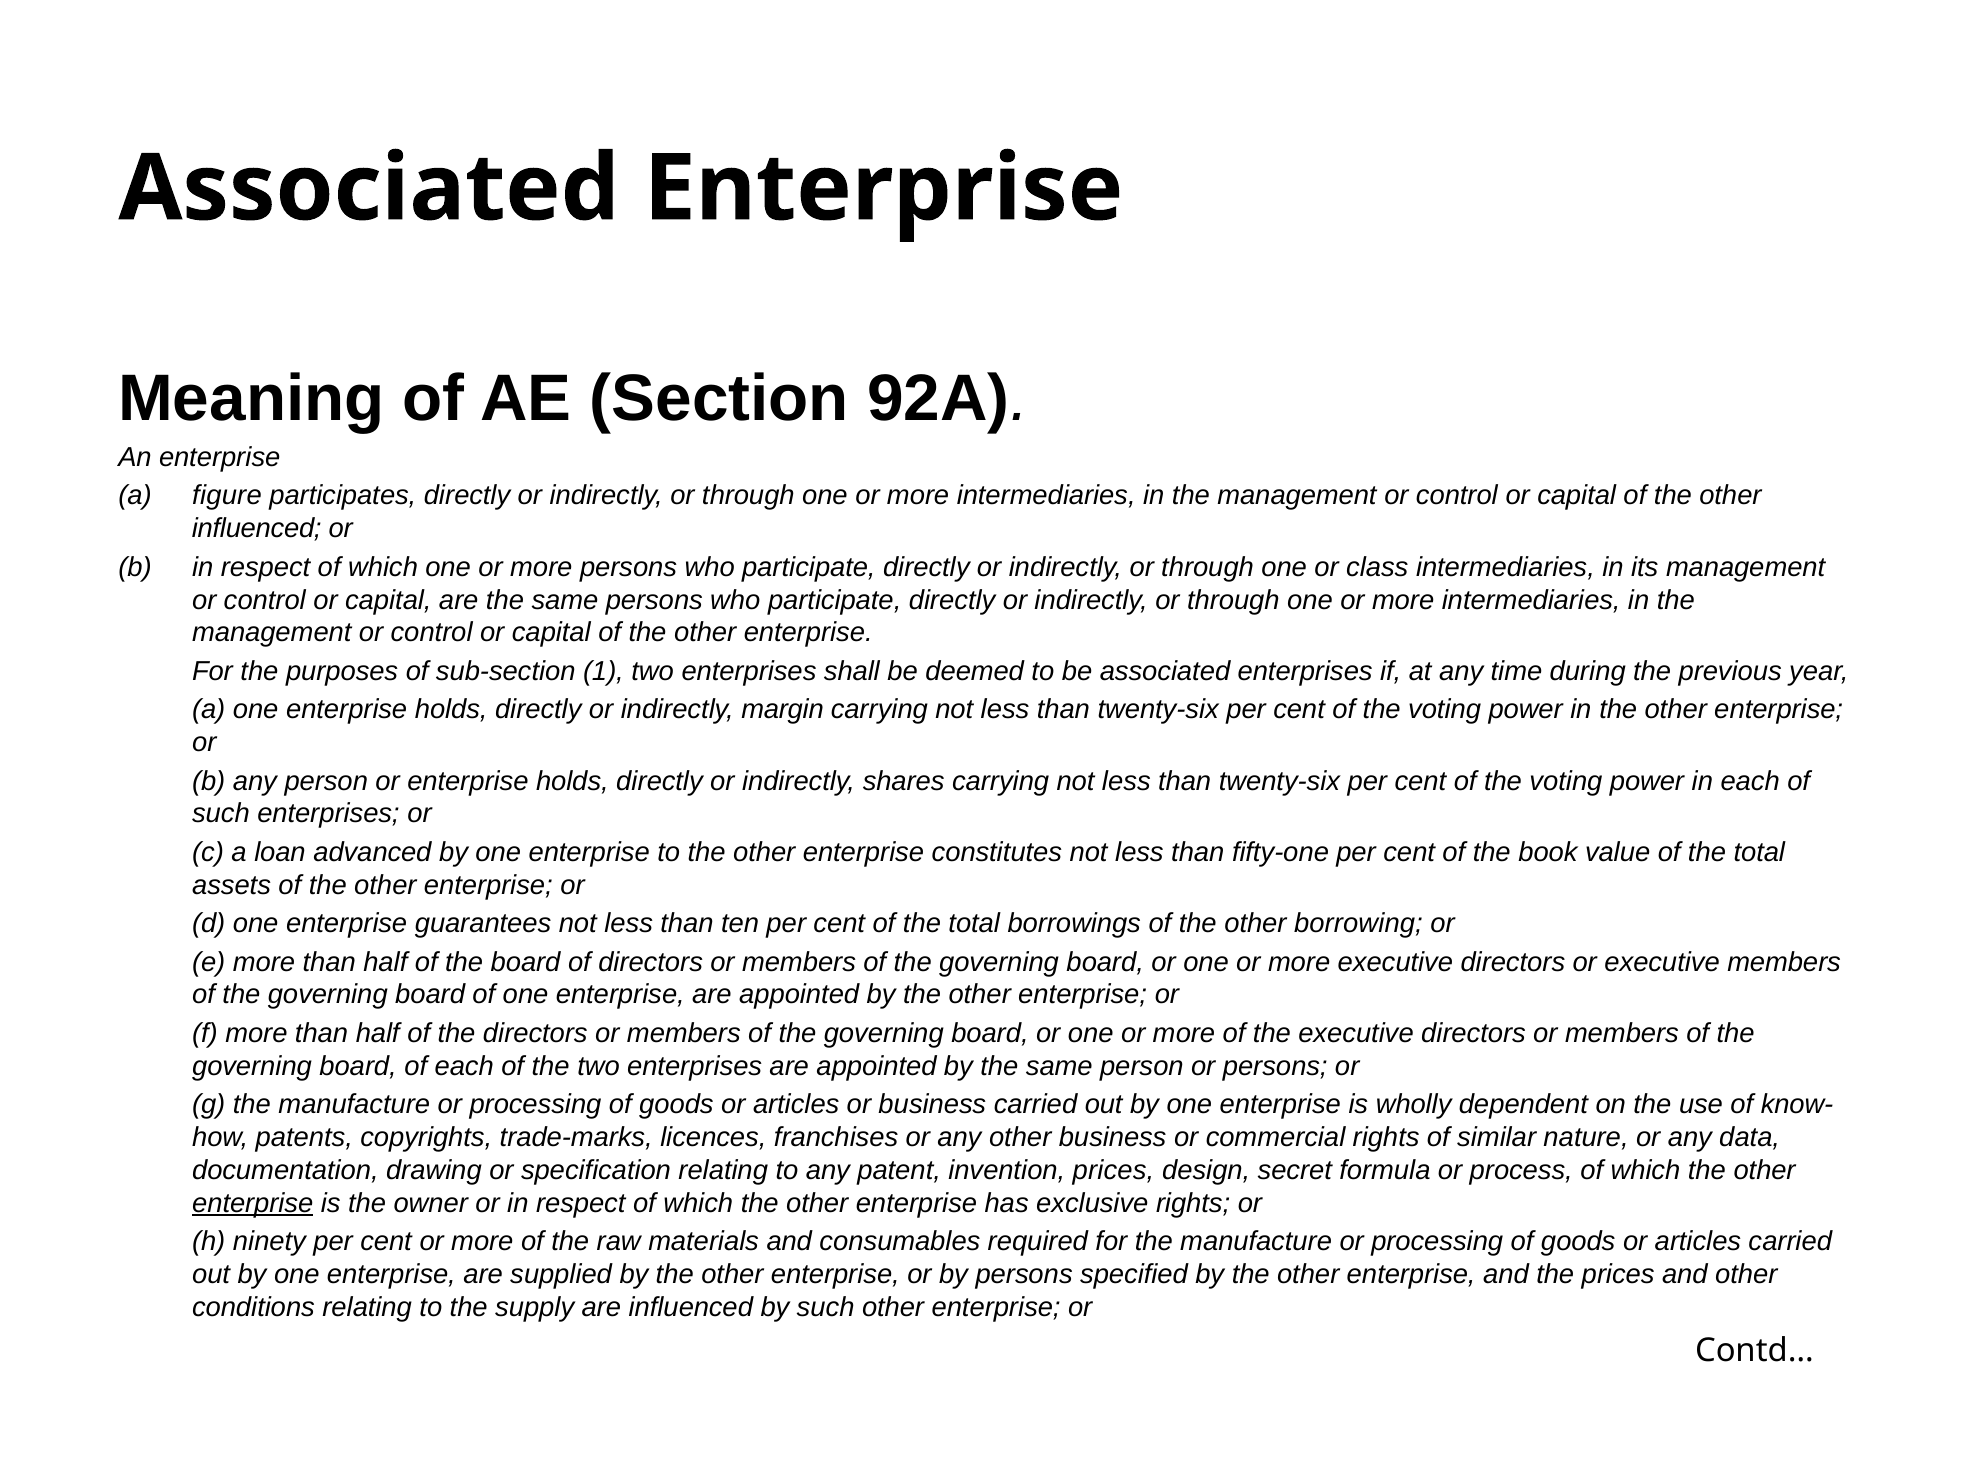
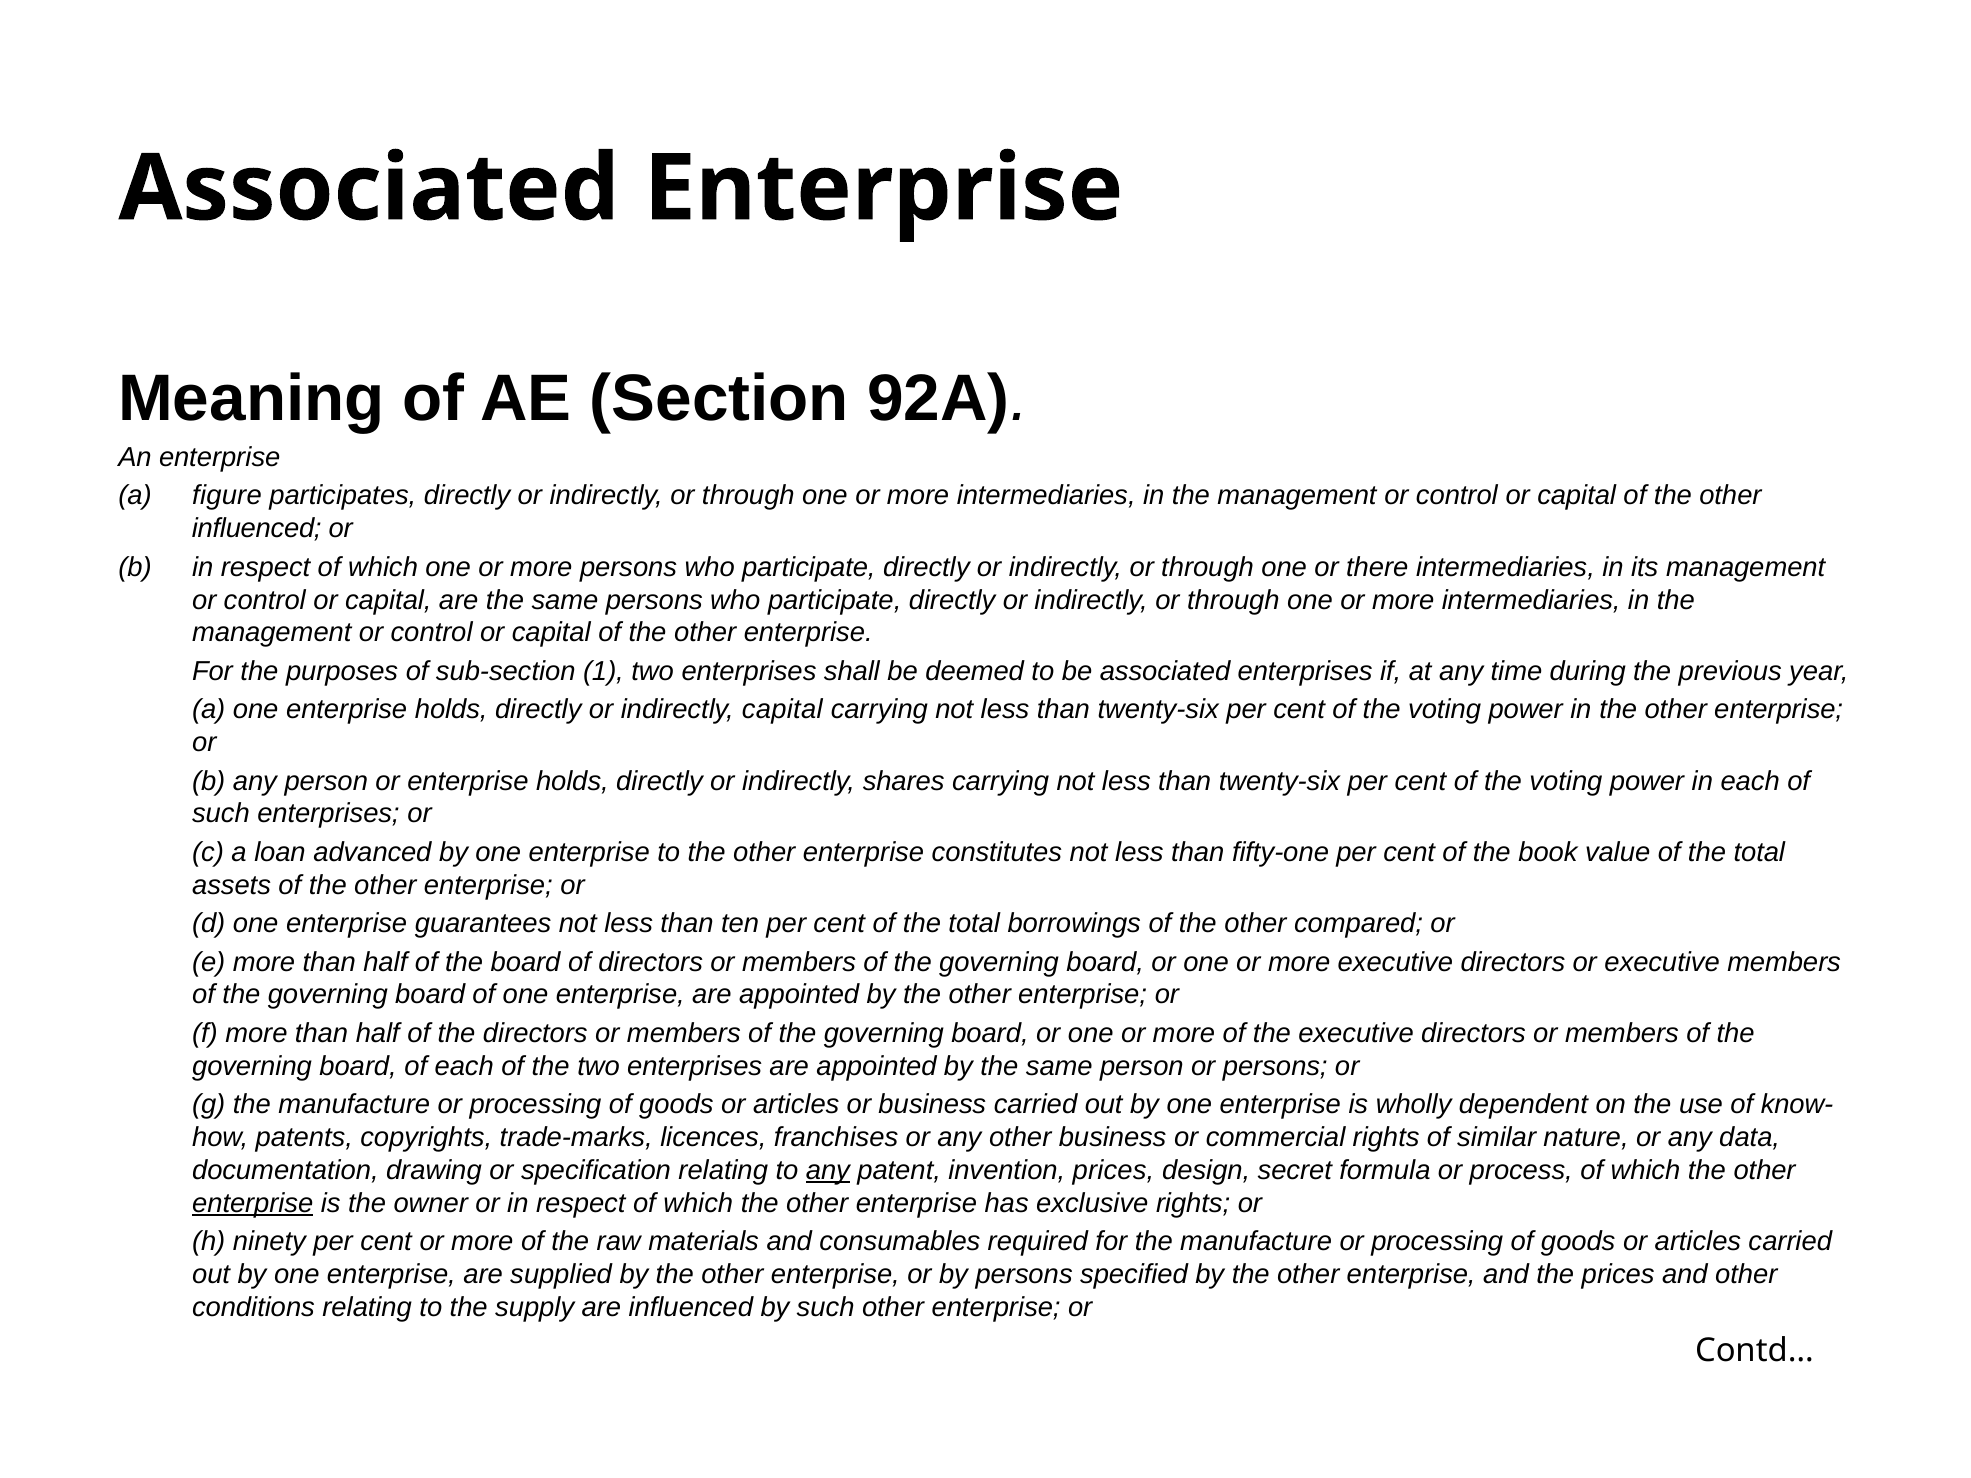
class: class -> there
indirectly margin: margin -> capital
borrowing: borrowing -> compared
any at (828, 1171) underline: none -> present
